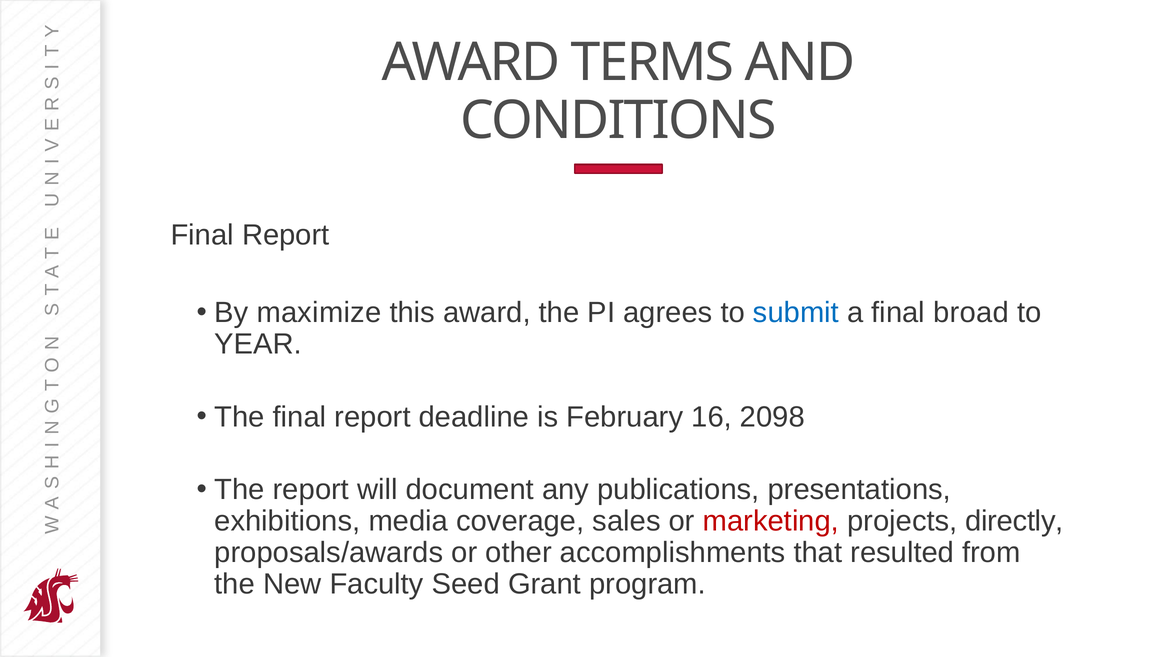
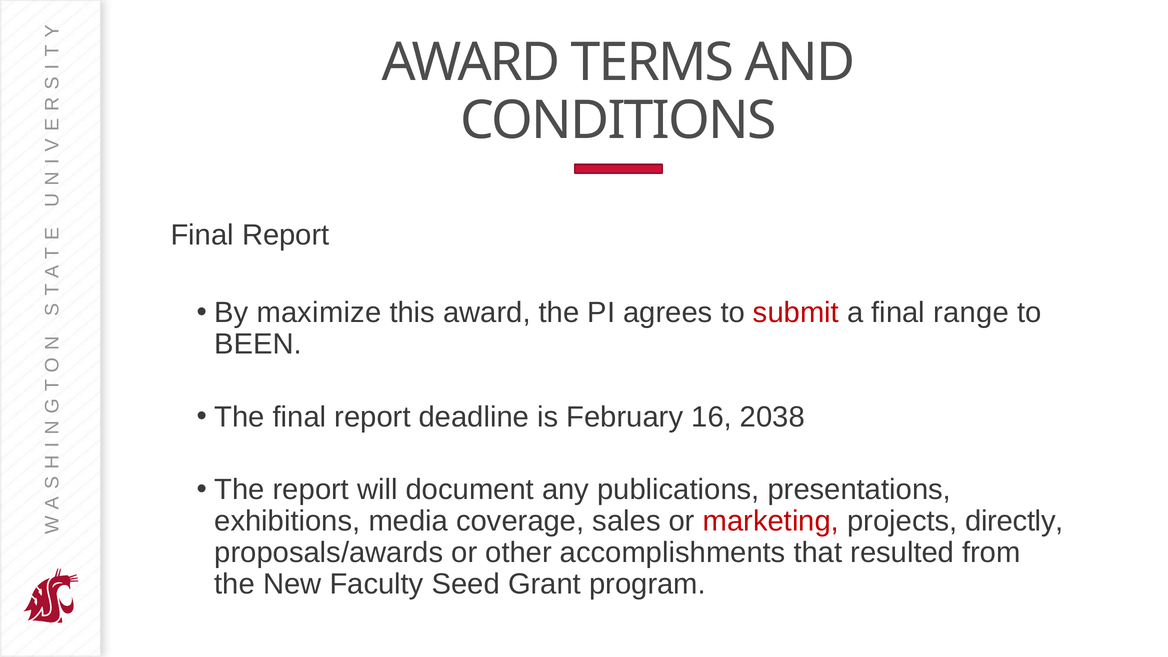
submit colour: blue -> red
broad: broad -> range
YEAR: YEAR -> BEEN
2098: 2098 -> 2038
